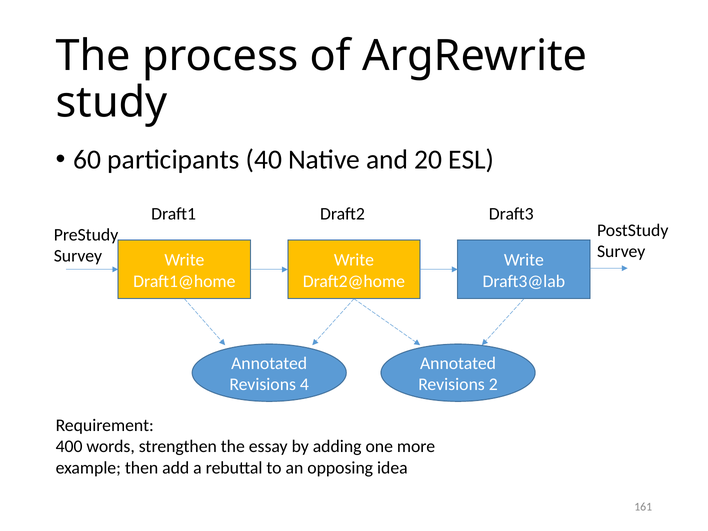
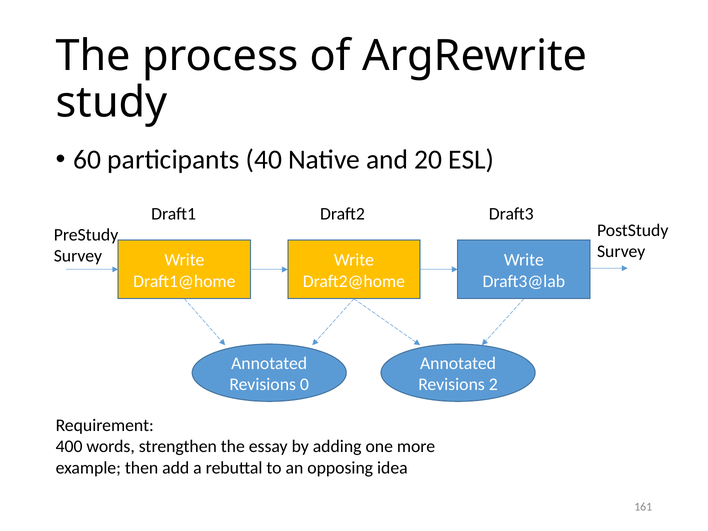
4: 4 -> 0
